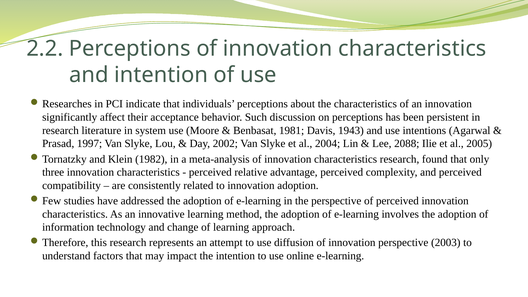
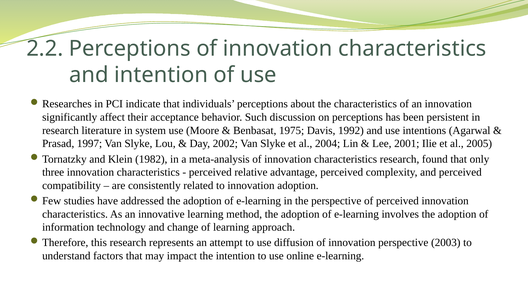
1981: 1981 -> 1975
1943: 1943 -> 1992
2088: 2088 -> 2001
